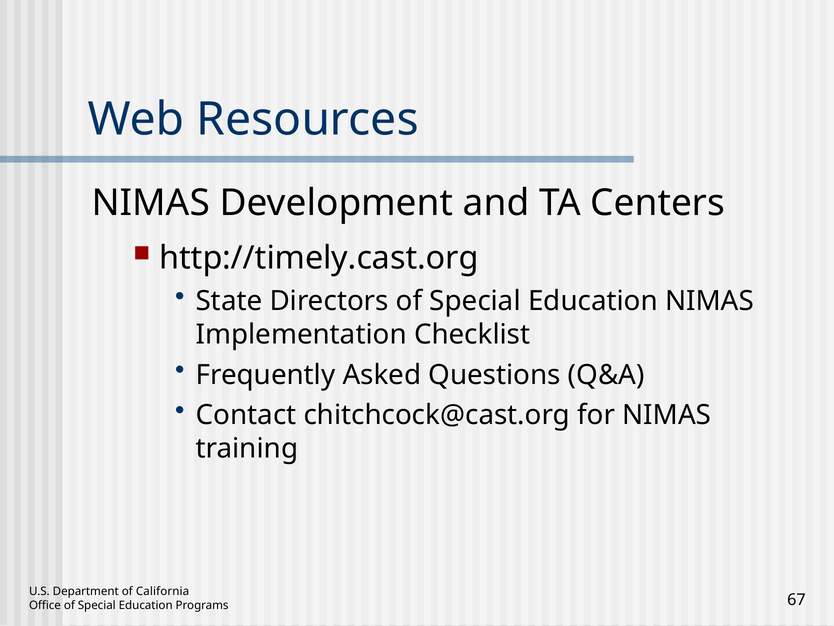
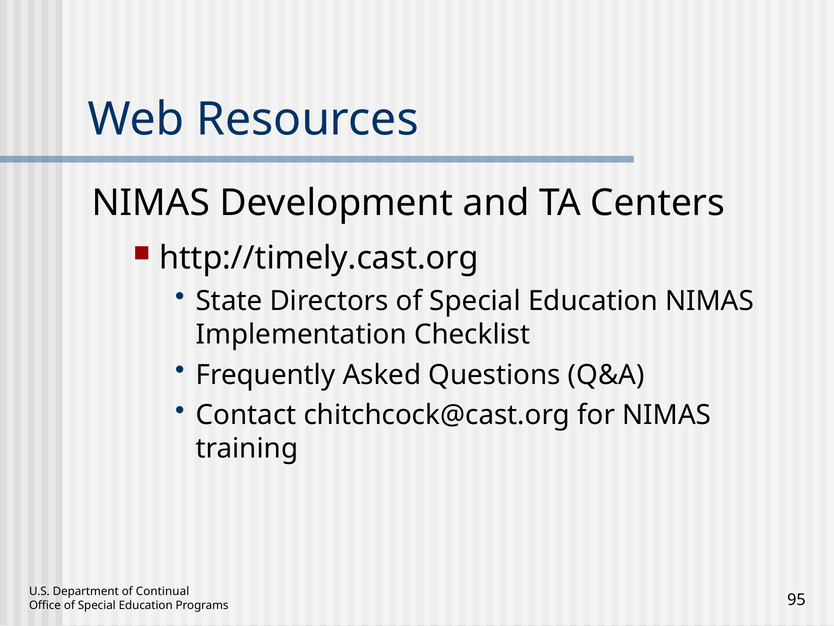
California: California -> Continual
67: 67 -> 95
